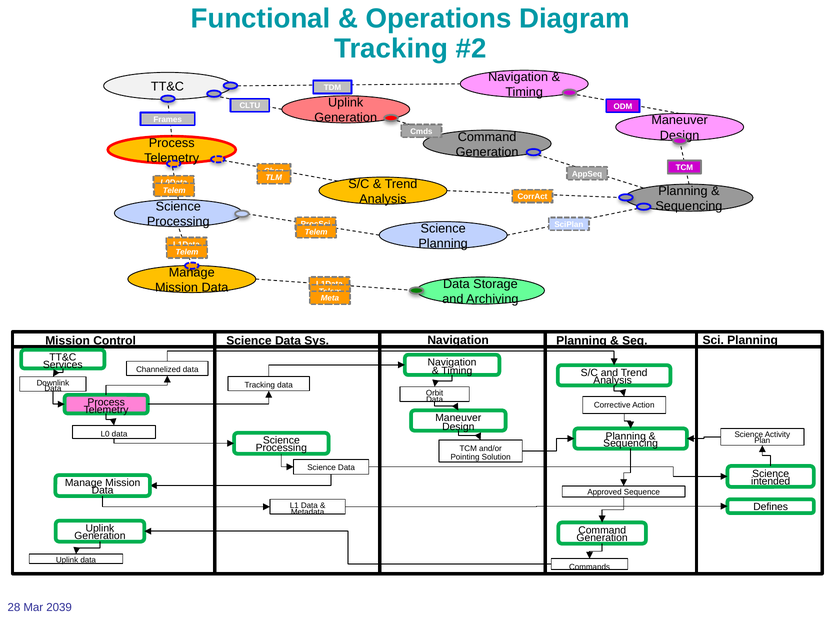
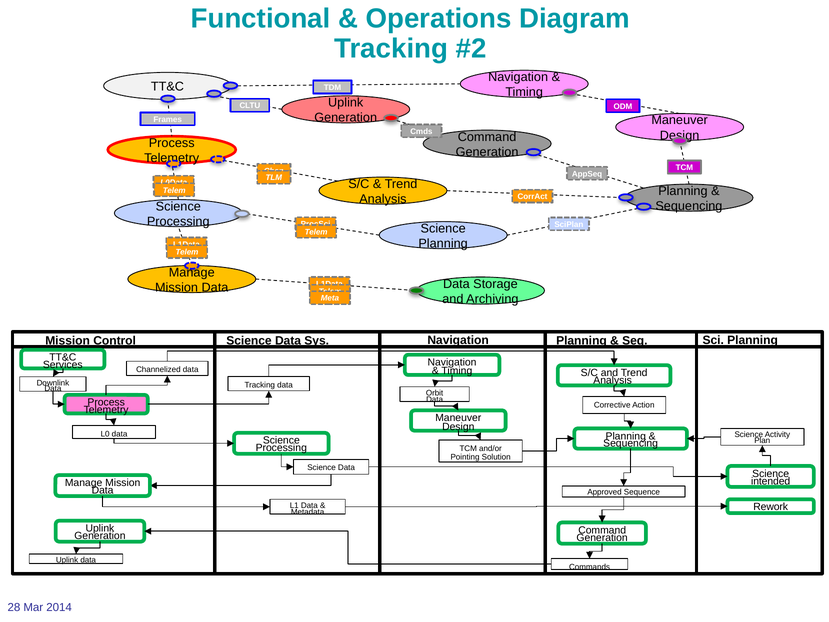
Defines: Defines -> Rework
2039: 2039 -> 2014
